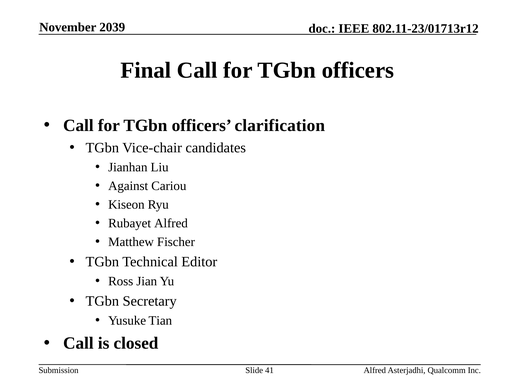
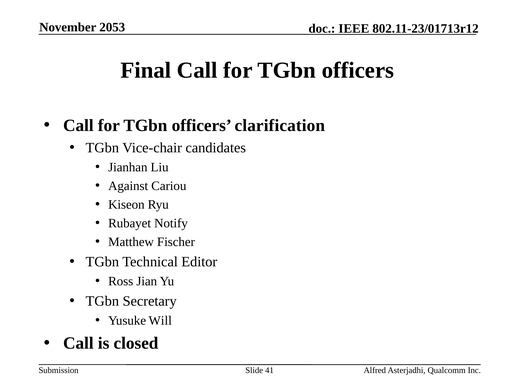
2039: 2039 -> 2053
Rubayet Alfred: Alfred -> Notify
Tian: Tian -> Will
